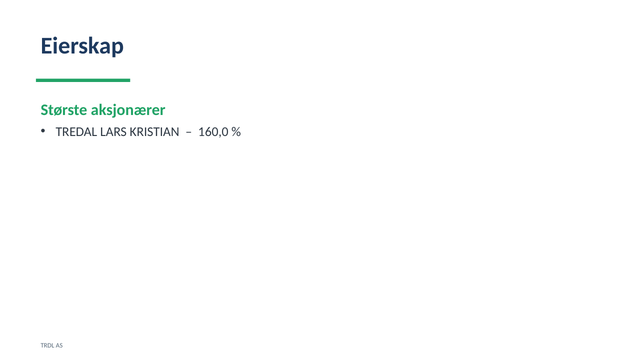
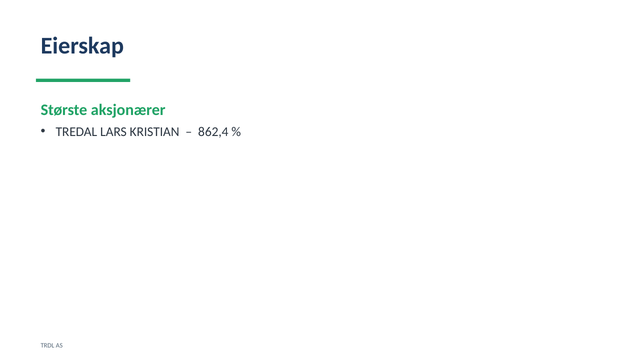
160,0: 160,0 -> 862,4
